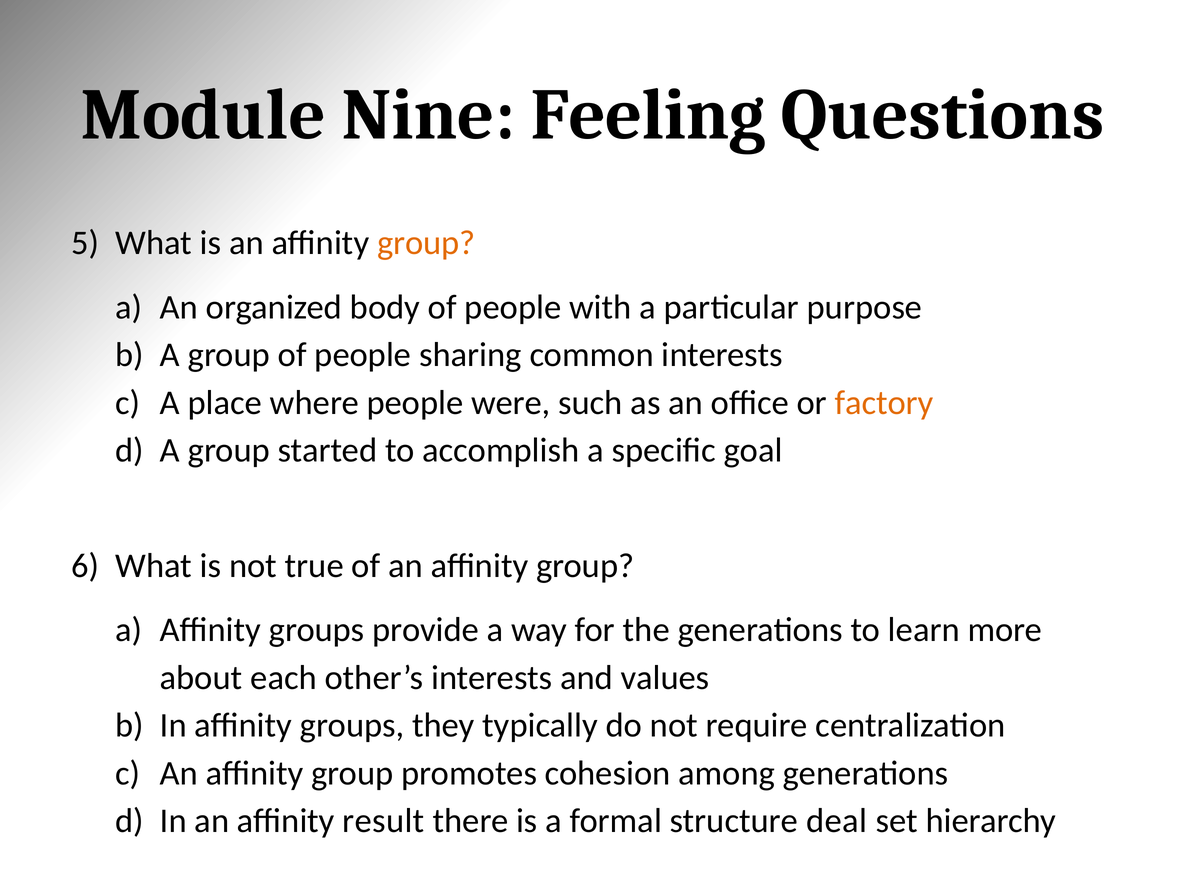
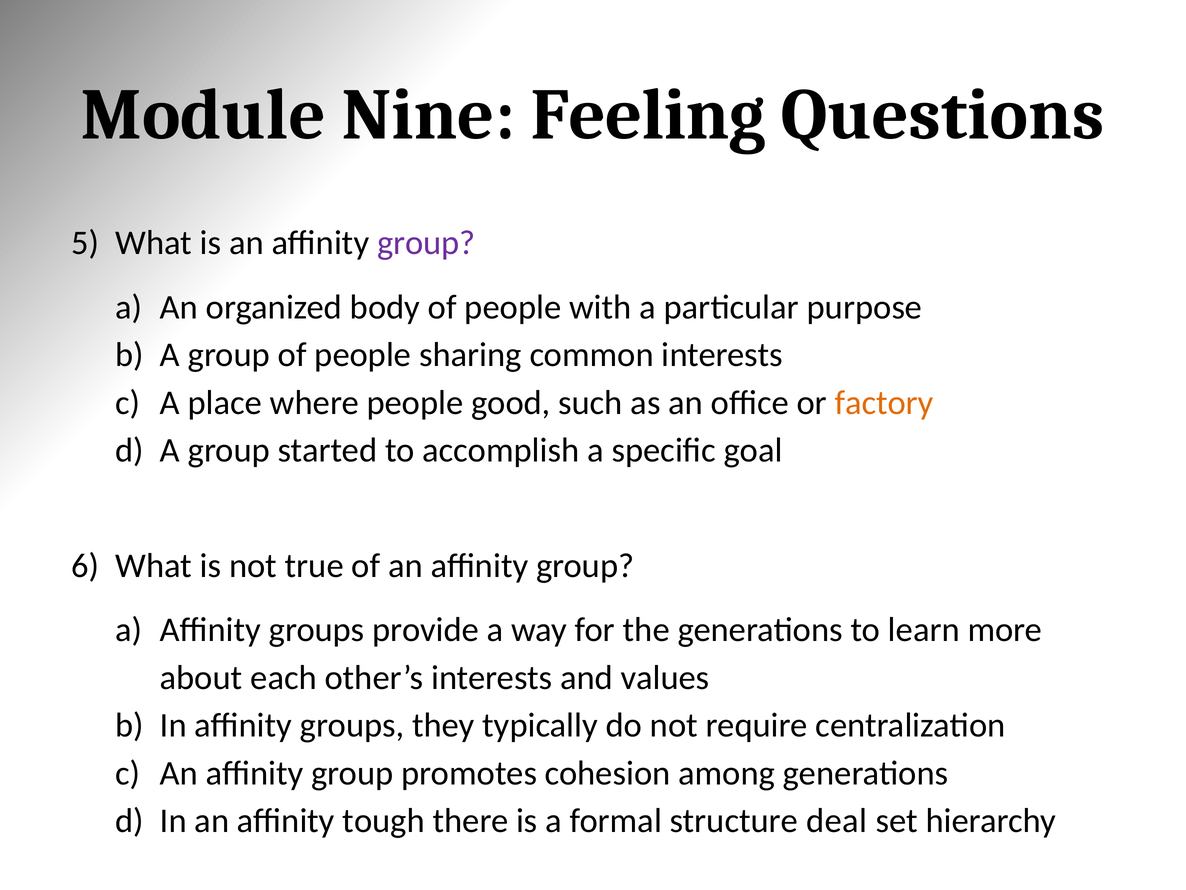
group at (426, 243) colour: orange -> purple
were: were -> good
result: result -> tough
